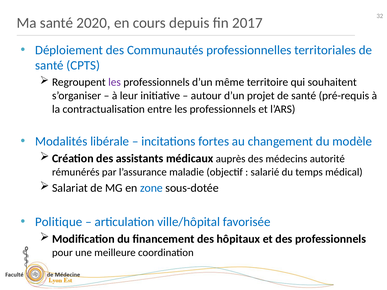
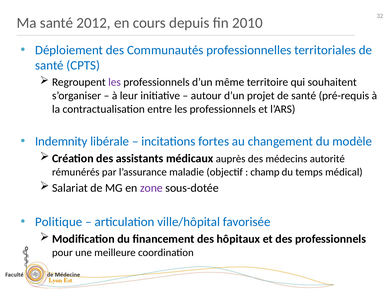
2020: 2020 -> 2012
2017: 2017 -> 2010
Modalités: Modalités -> Indemnity
salarié: salarié -> champ
zone colour: blue -> purple
